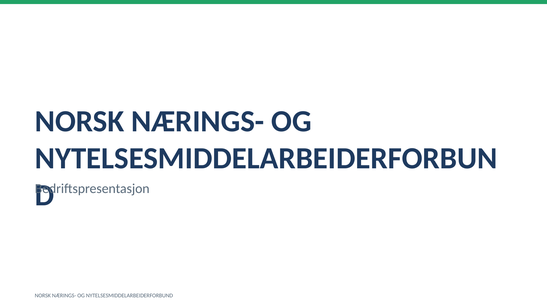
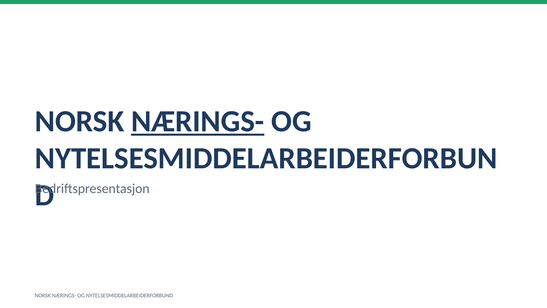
NÆRINGS- at (198, 121) underline: none -> present
